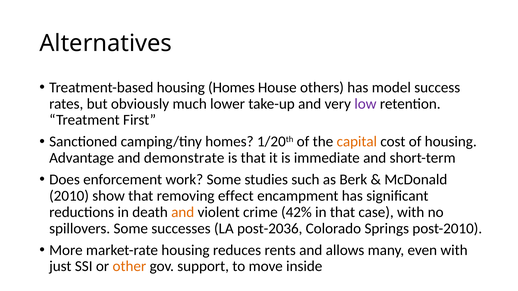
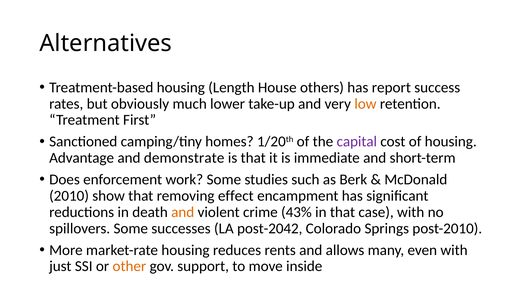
housing Homes: Homes -> Length
model: model -> report
low colour: purple -> orange
capital colour: orange -> purple
42%: 42% -> 43%
post-2036: post-2036 -> post-2042
